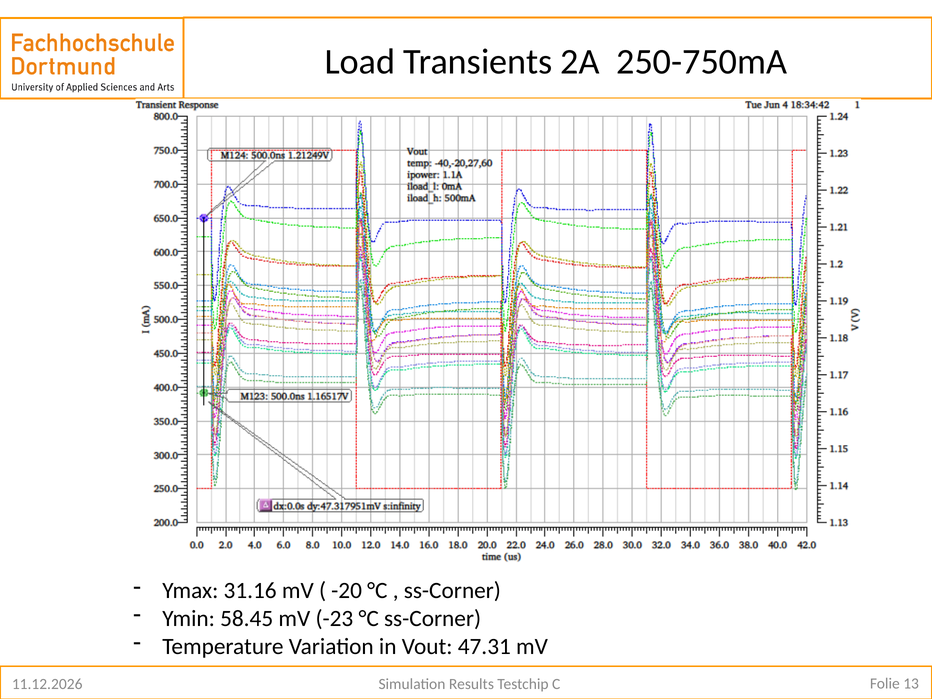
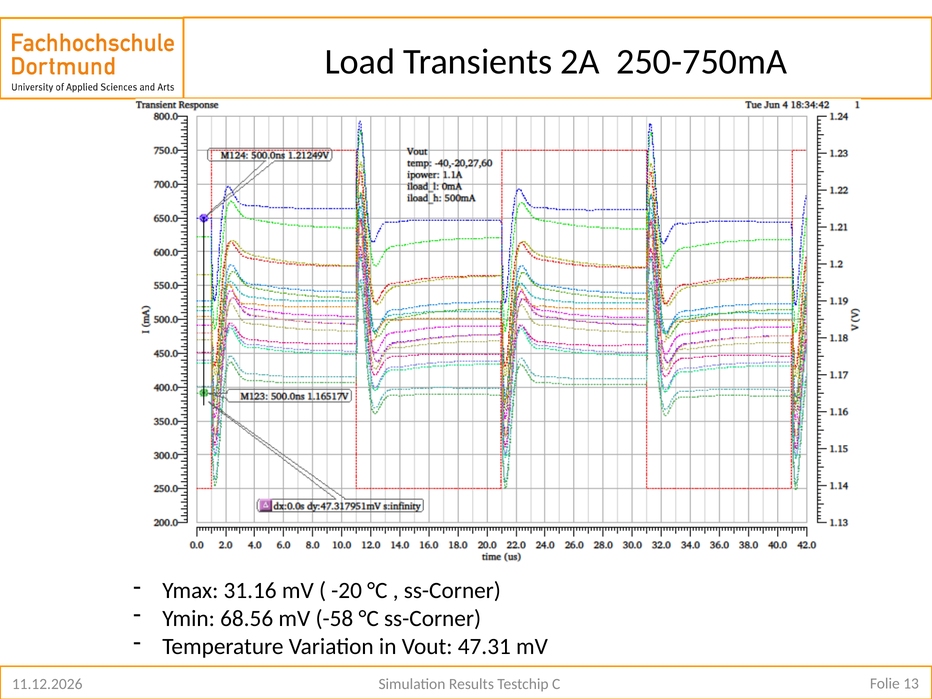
58.45: 58.45 -> 68.56
-23: -23 -> -58
